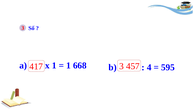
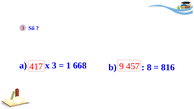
x 1: 1 -> 3
4: 4 -> 8
595: 595 -> 816
417 3: 3 -> 9
